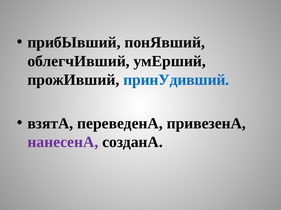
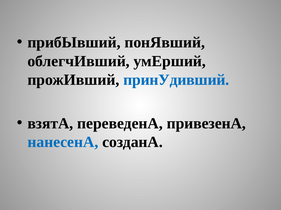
нанесенА colour: purple -> blue
